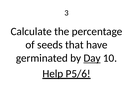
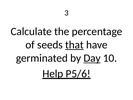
that underline: none -> present
